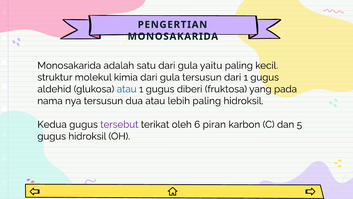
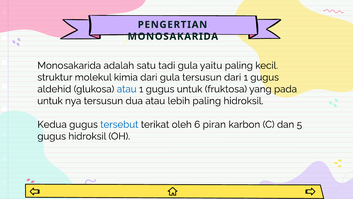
satu dari: dari -> tadi
gugus diberi: diberi -> untuk
nama at (50, 101): nama -> untuk
tersebut colour: purple -> blue
